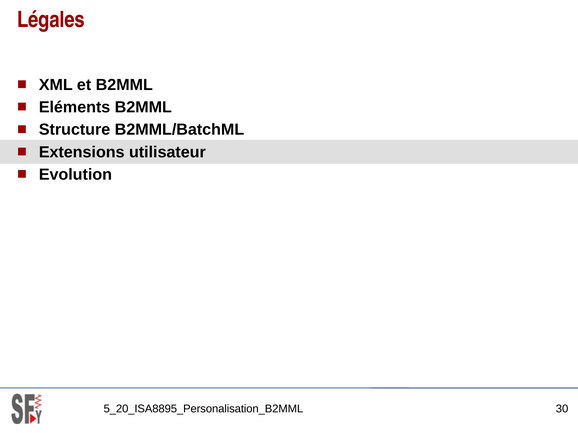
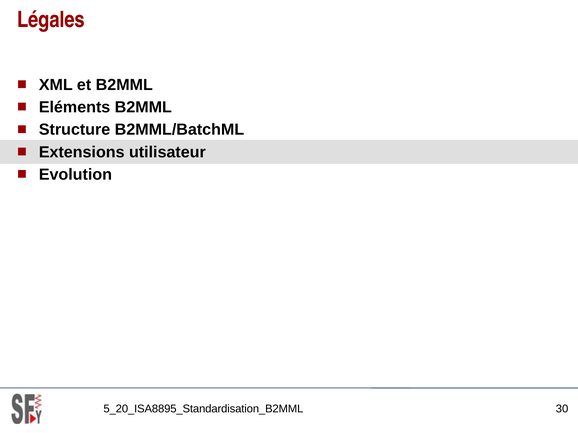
5_20_ISA8895_Personalisation_B2MML: 5_20_ISA8895_Personalisation_B2MML -> 5_20_ISA8895_Standardisation_B2MML
